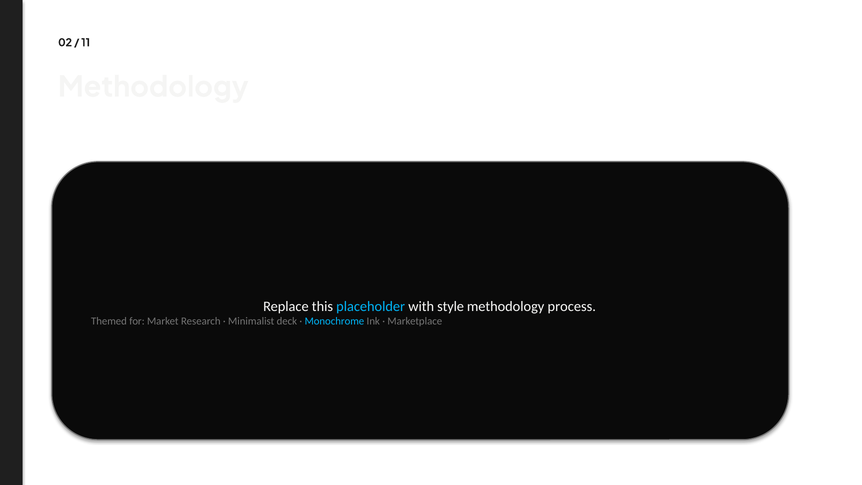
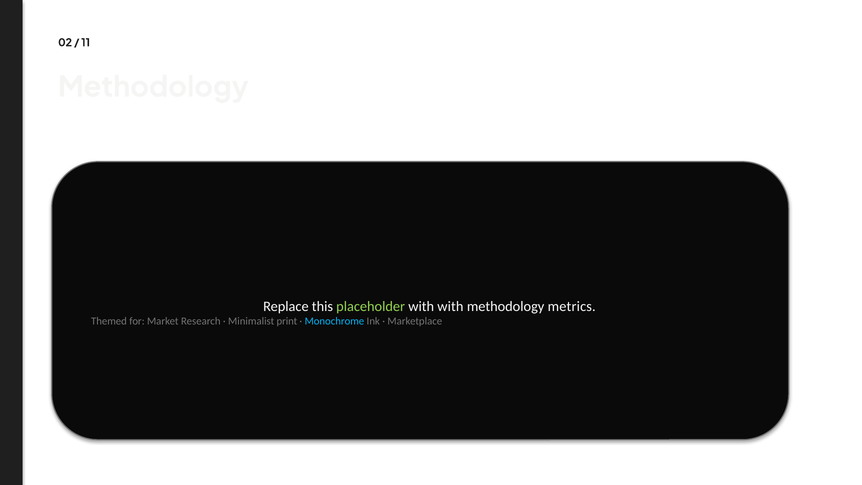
placeholder colour: light blue -> light green
with style: style -> with
process: process -> metrics
deck: deck -> print
